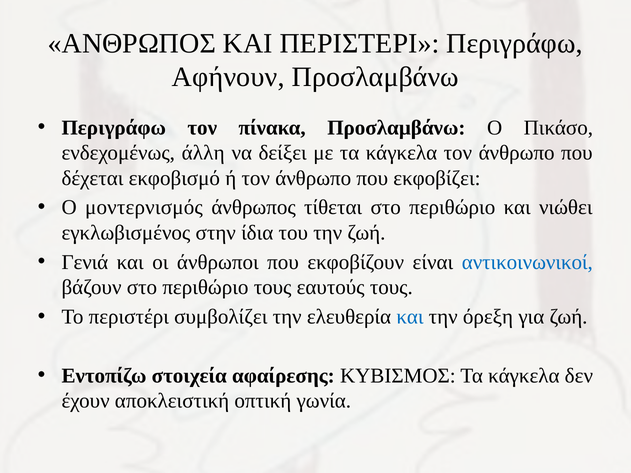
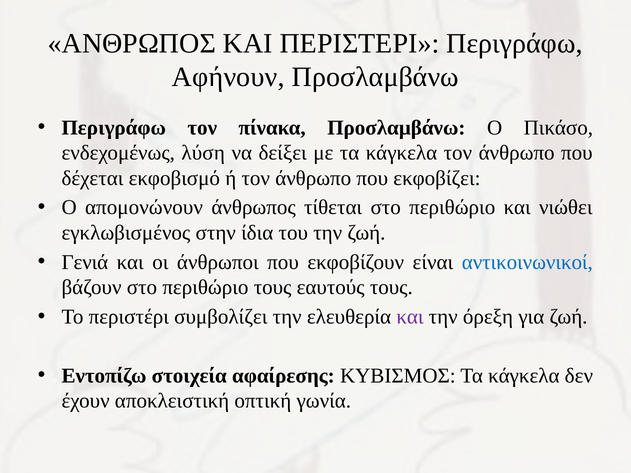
άλλη: άλλη -> λύση
μοντερνισμός: μοντερνισμός -> απομονώνουν
και at (410, 317) colour: blue -> purple
